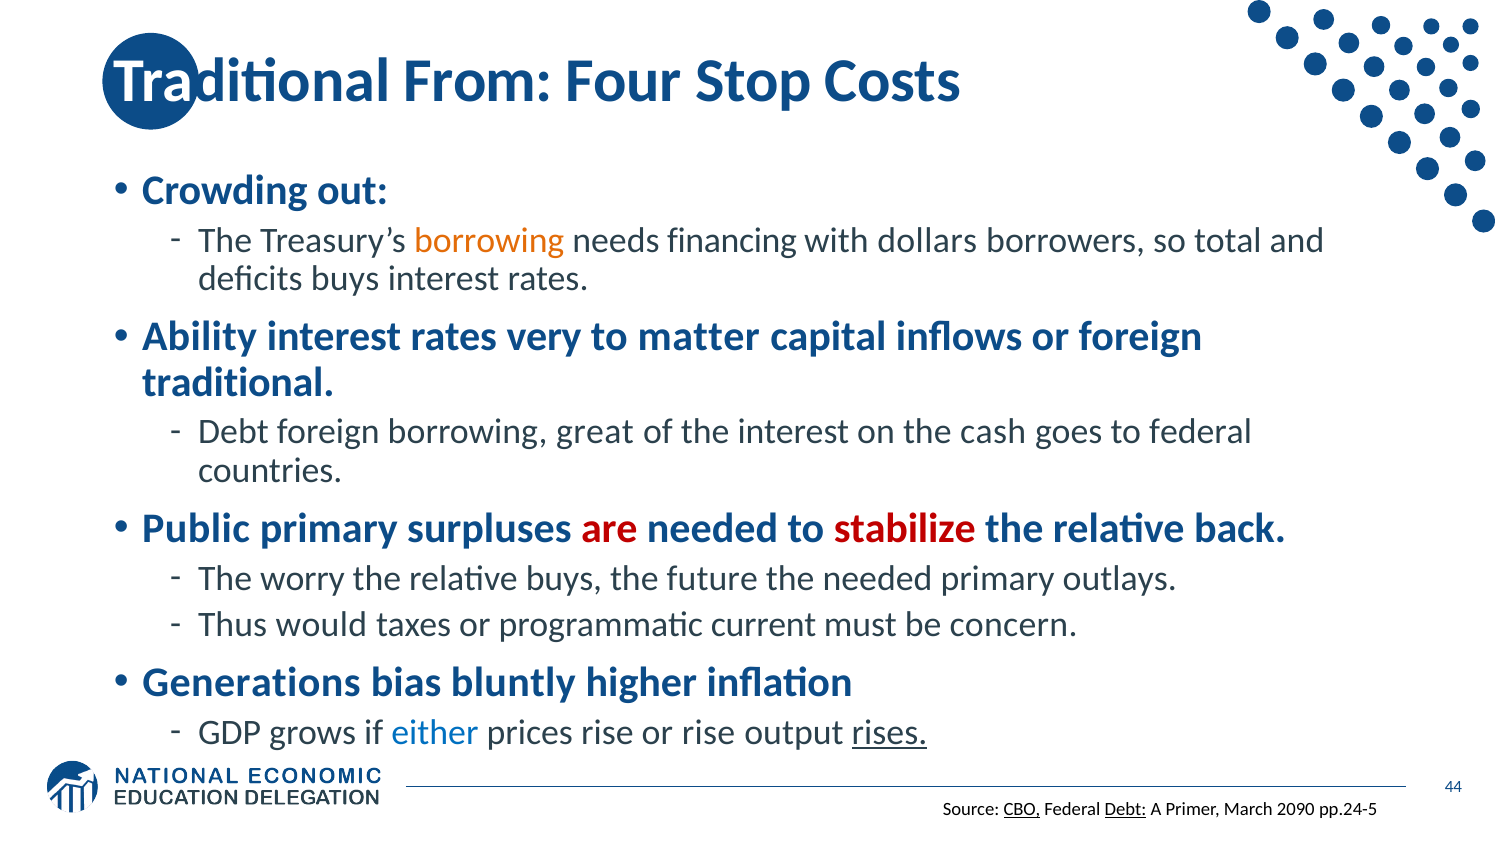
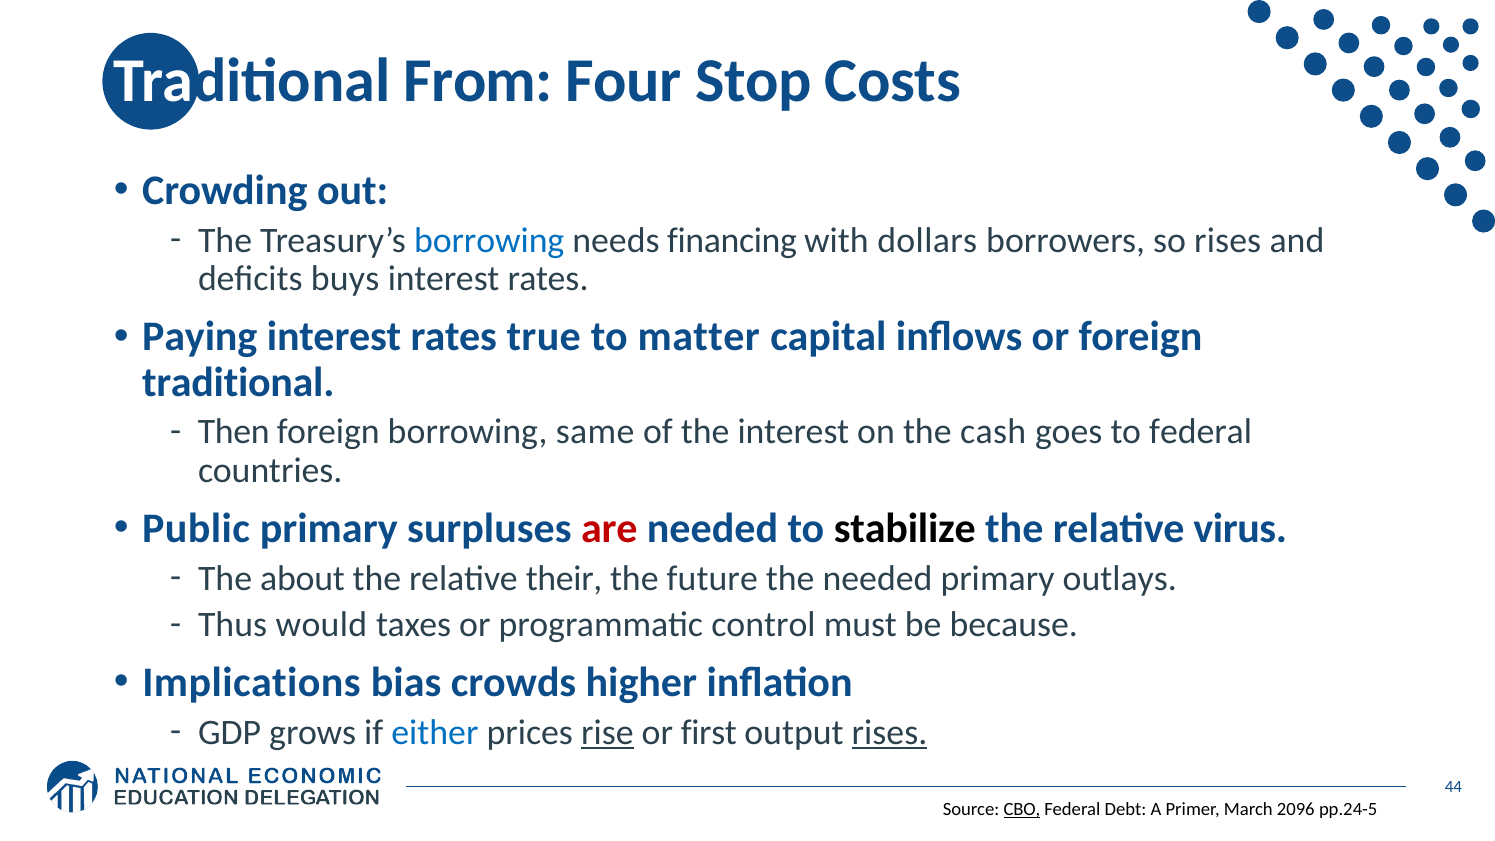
borrowing at (489, 240) colour: orange -> blue
so total: total -> rises
Ability: Ability -> Paying
very: very -> true
Debt at (233, 432): Debt -> Then
great: great -> same
stabilize colour: red -> black
back: back -> virus
worry: worry -> about
relative buys: buys -> their
current: current -> control
concern: concern -> because
Generations: Generations -> Implications
bluntly: bluntly -> crowds
rise at (607, 732) underline: none -> present
or rise: rise -> first
Debt at (1125, 810) underline: present -> none
2090: 2090 -> 2096
